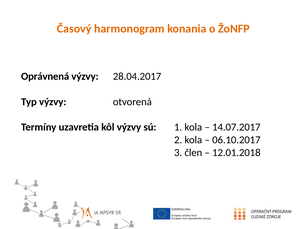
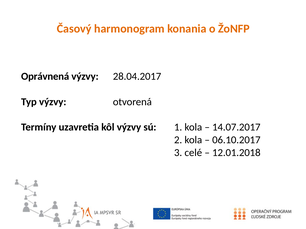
člen: člen -> celé
